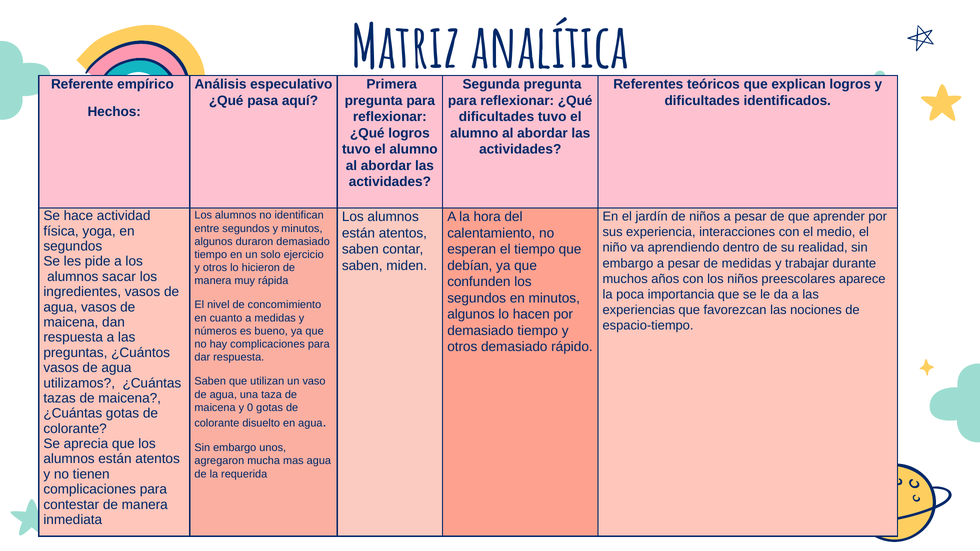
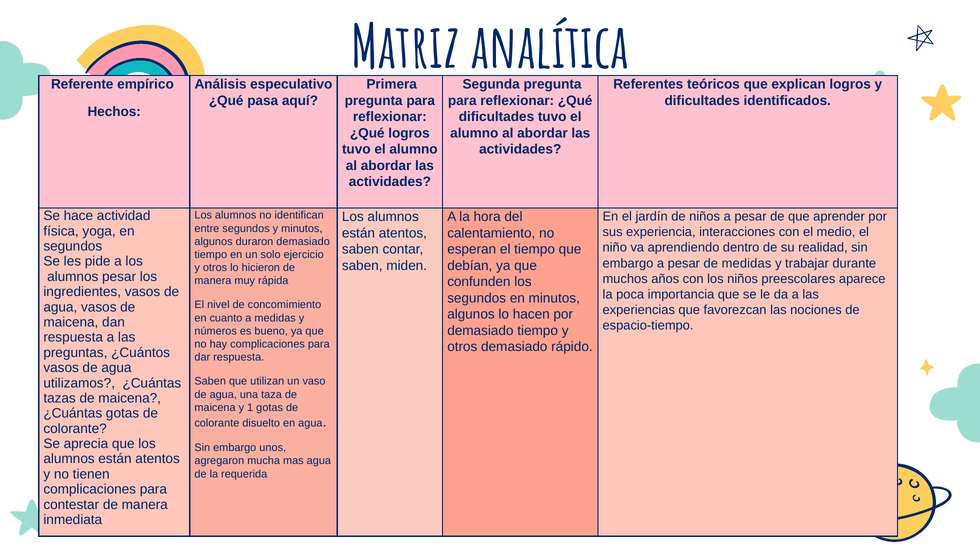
alumnos sacar: sacar -> pesar
0: 0 -> 1
